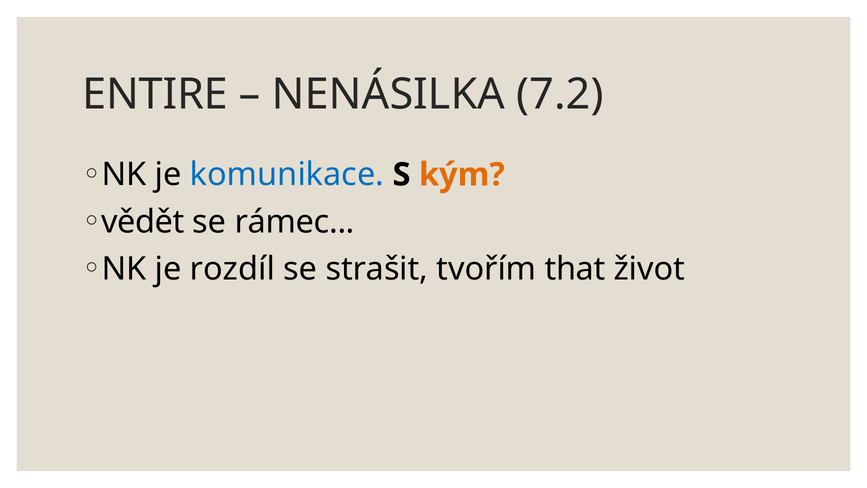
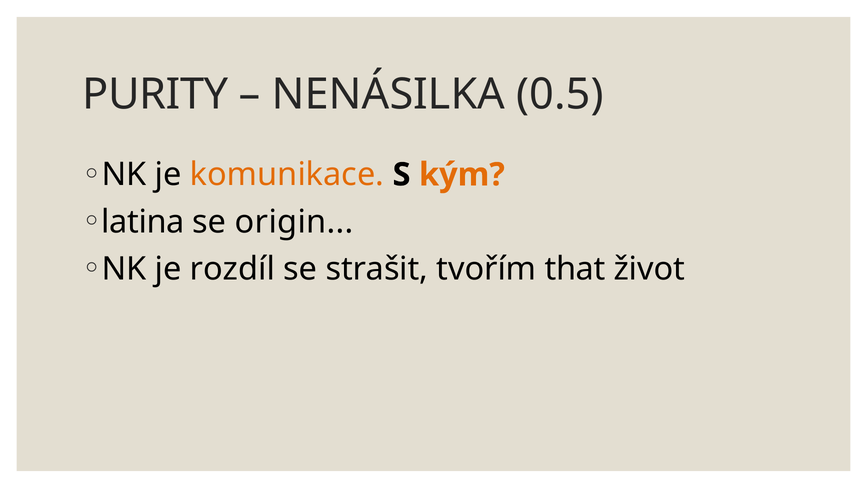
ENTIRE: ENTIRE -> PURITY
7.2: 7.2 -> 0.5
komunikace colour: blue -> orange
vědět: vědět -> latina
rámec: rámec -> origin
